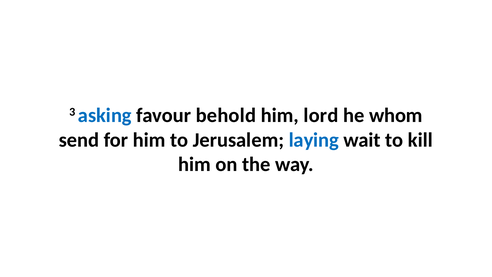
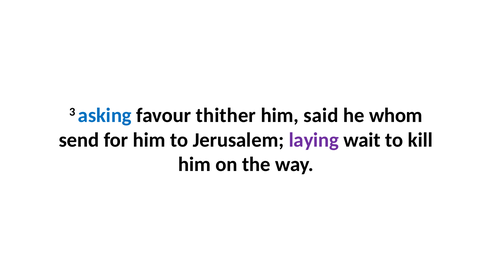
behold: behold -> thither
lord: lord -> said
laying colour: blue -> purple
